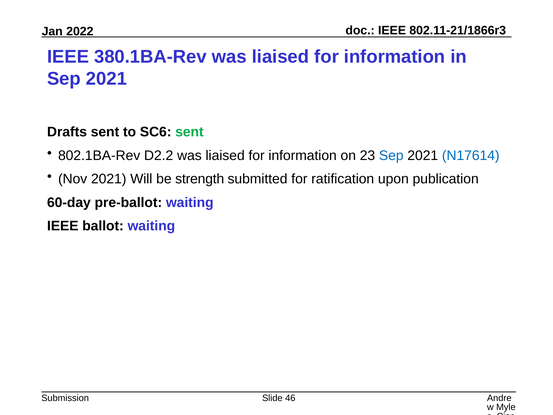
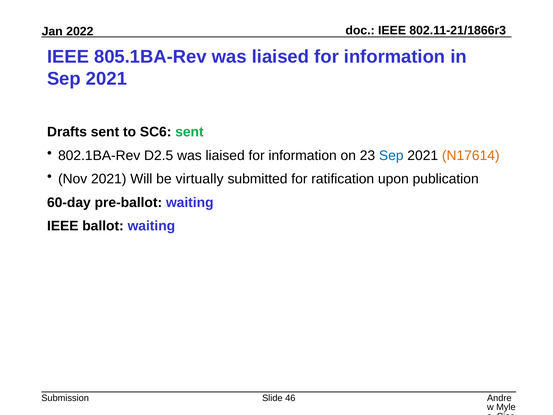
380.1BA-Rev: 380.1BA-Rev -> 805.1BA-Rev
D2.2: D2.2 -> D2.5
N17614 colour: blue -> orange
strength: strength -> virtually
